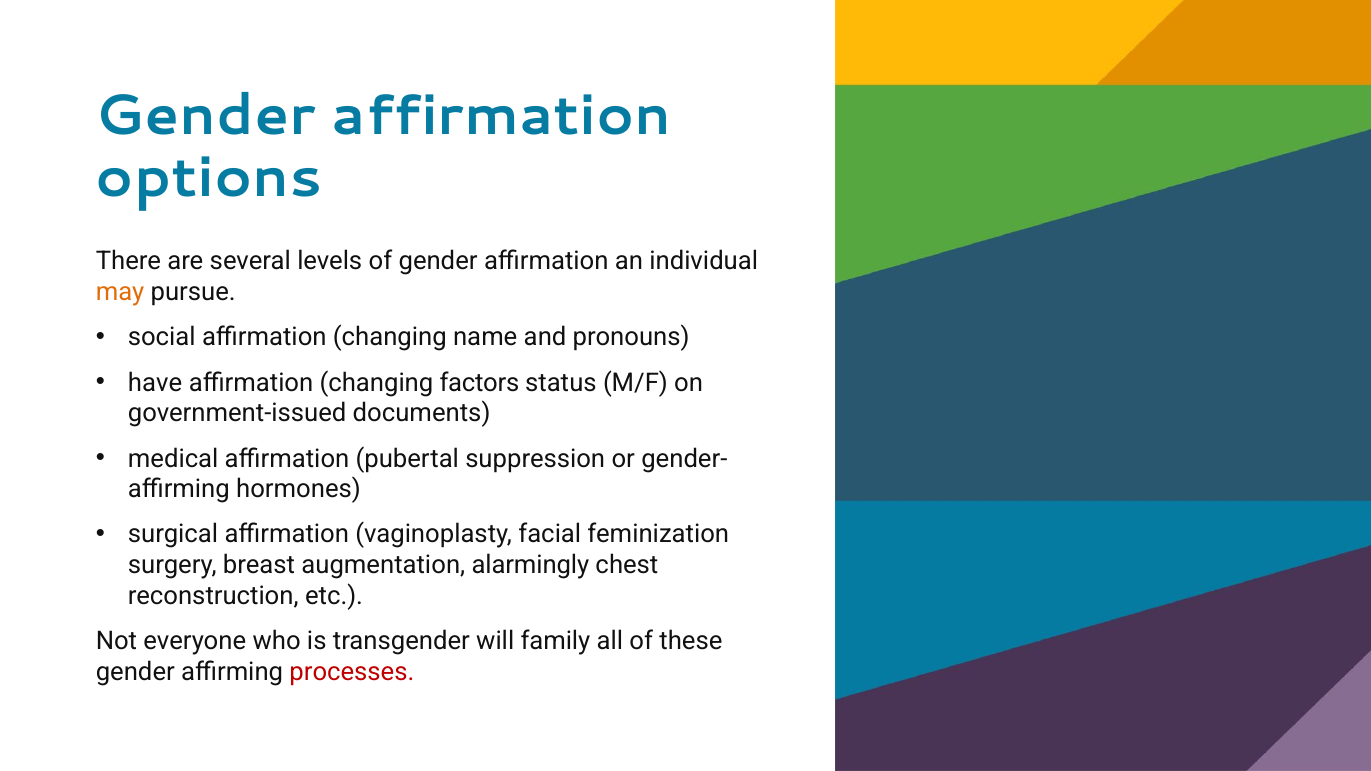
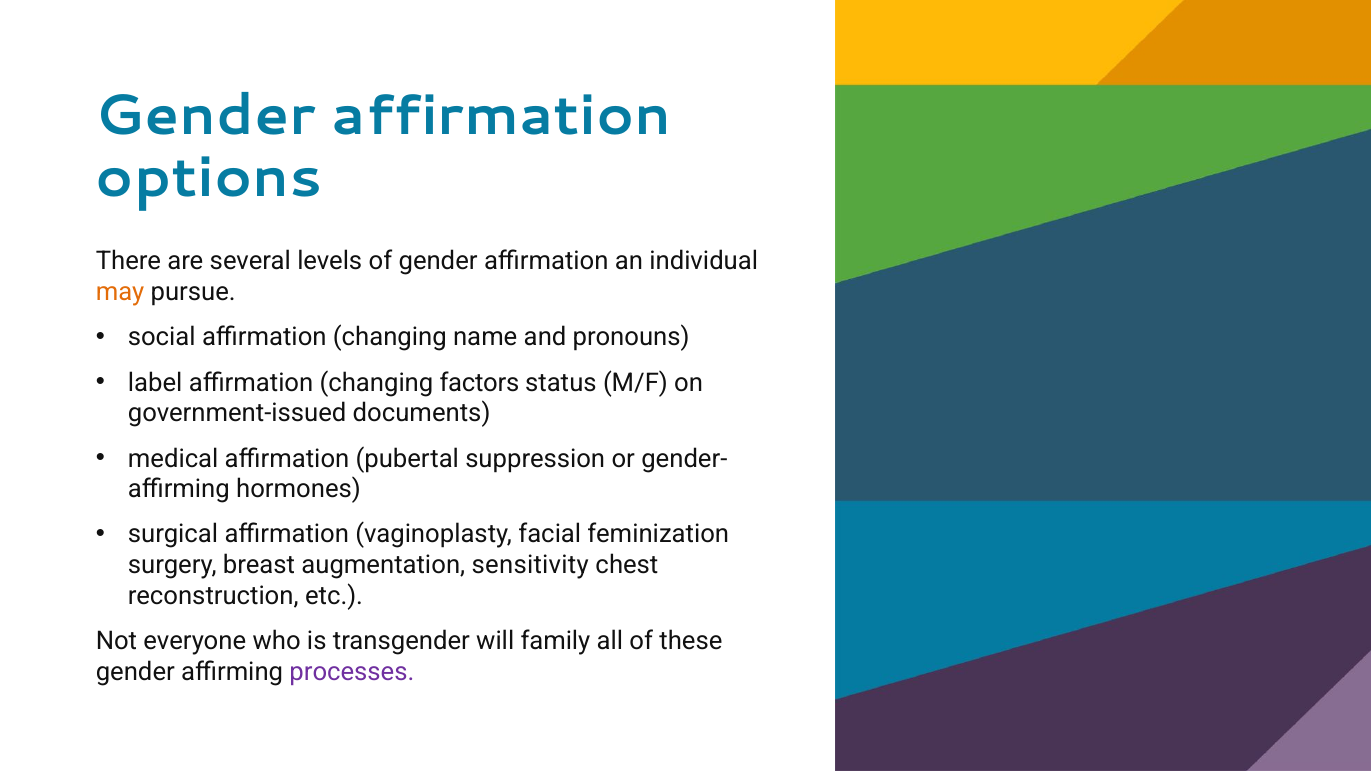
have: have -> label
alarmingly: alarmingly -> sensitivity
processes colour: red -> purple
